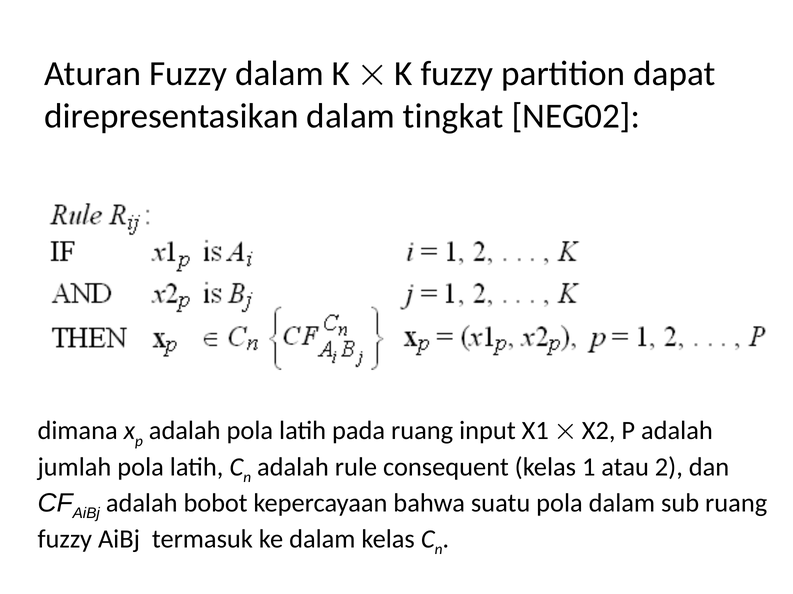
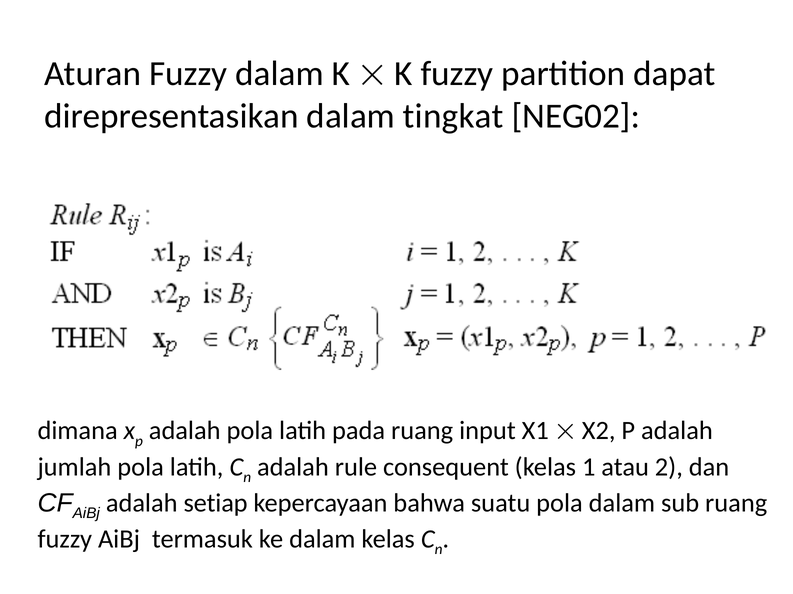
bobot: bobot -> setiap
